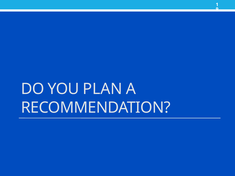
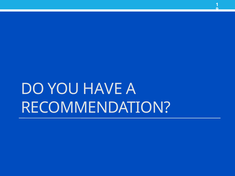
PLAN: PLAN -> HAVE
